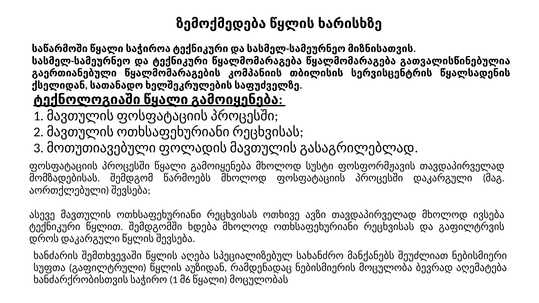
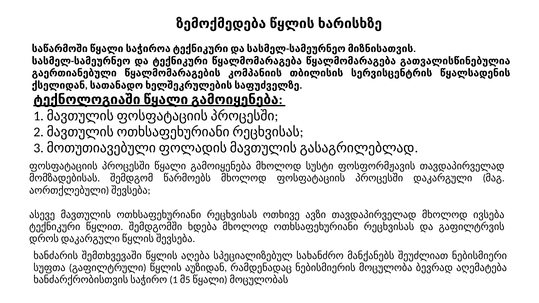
6: 6 -> 5
